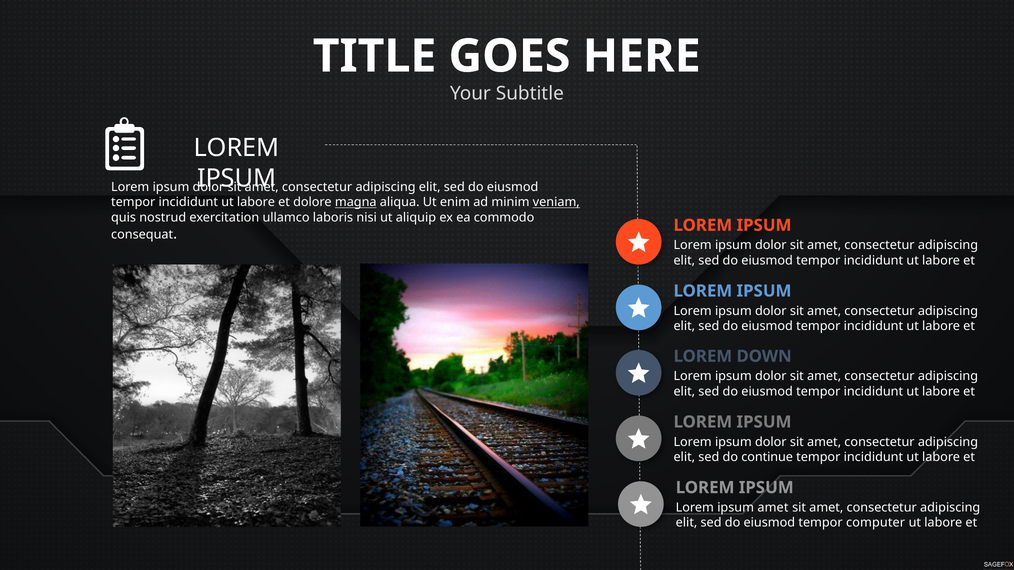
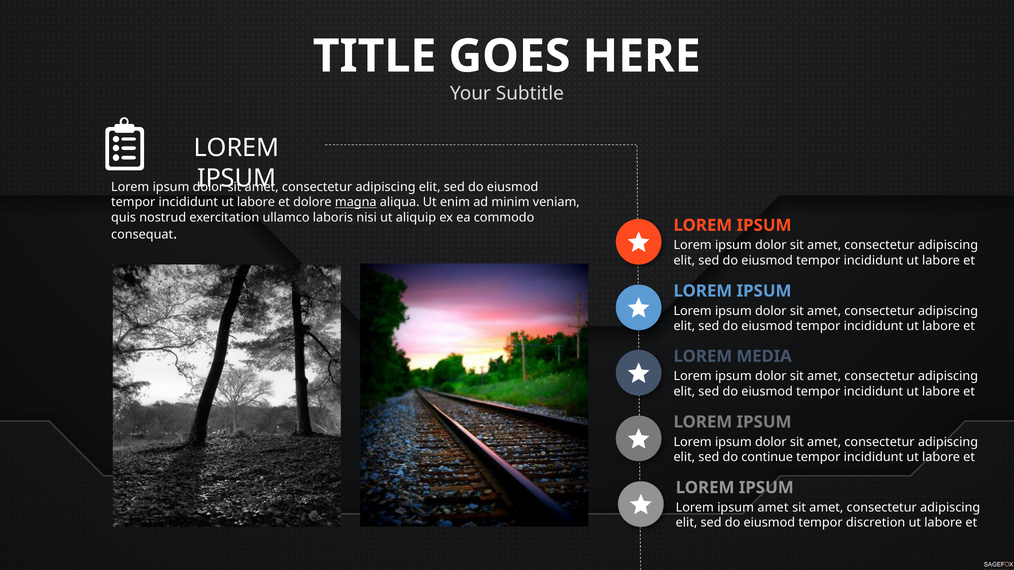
veniam underline: present -> none
DOWN: DOWN -> MEDIA
computer: computer -> discretion
